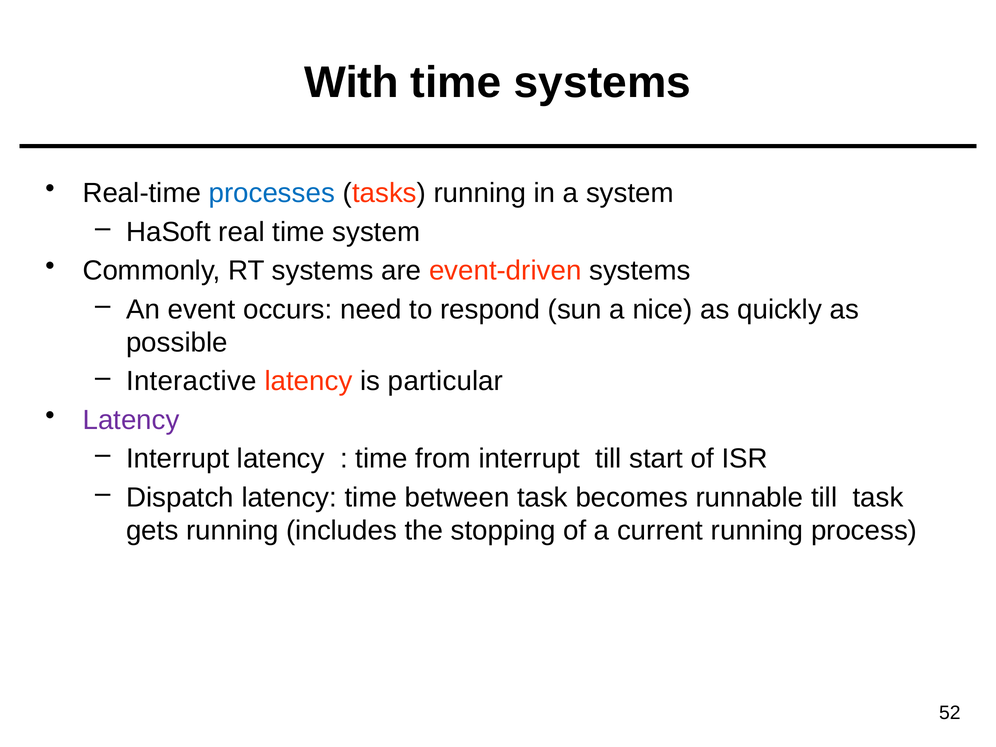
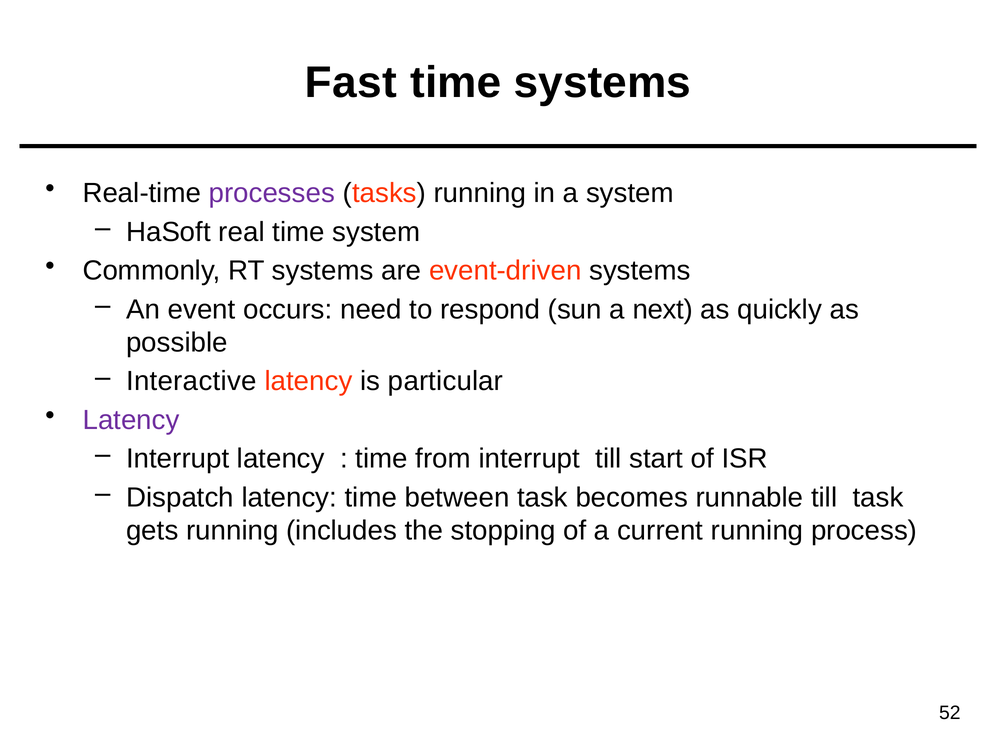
With: With -> Fast
processes colour: blue -> purple
nice: nice -> next
